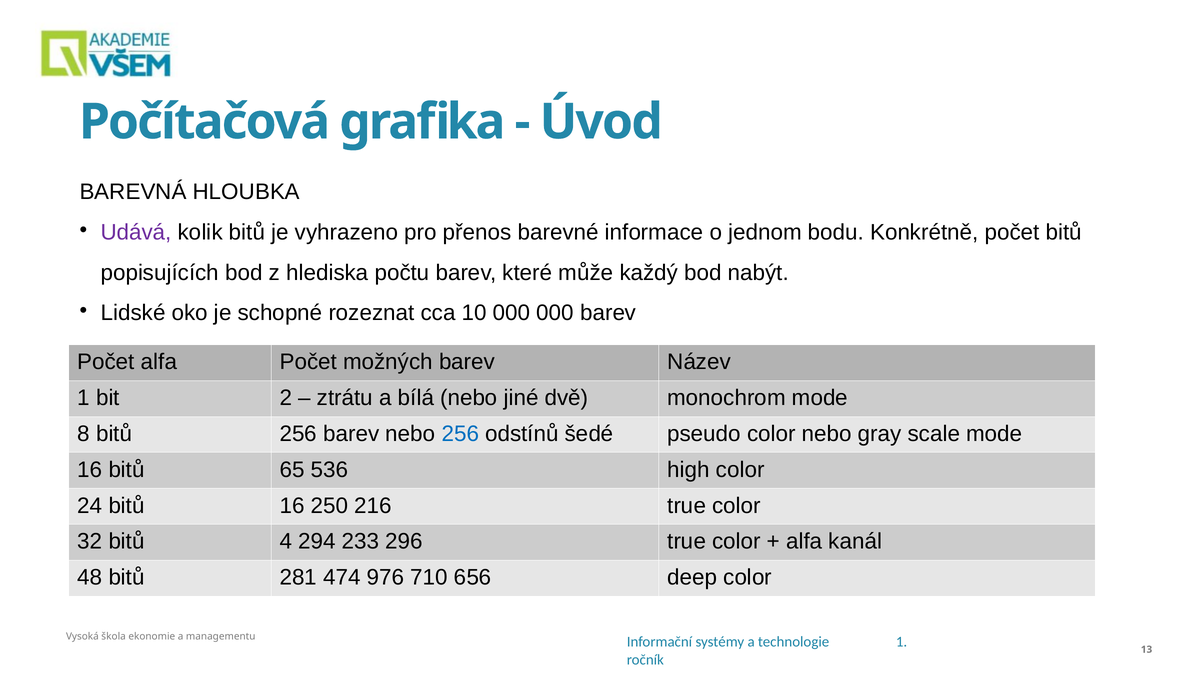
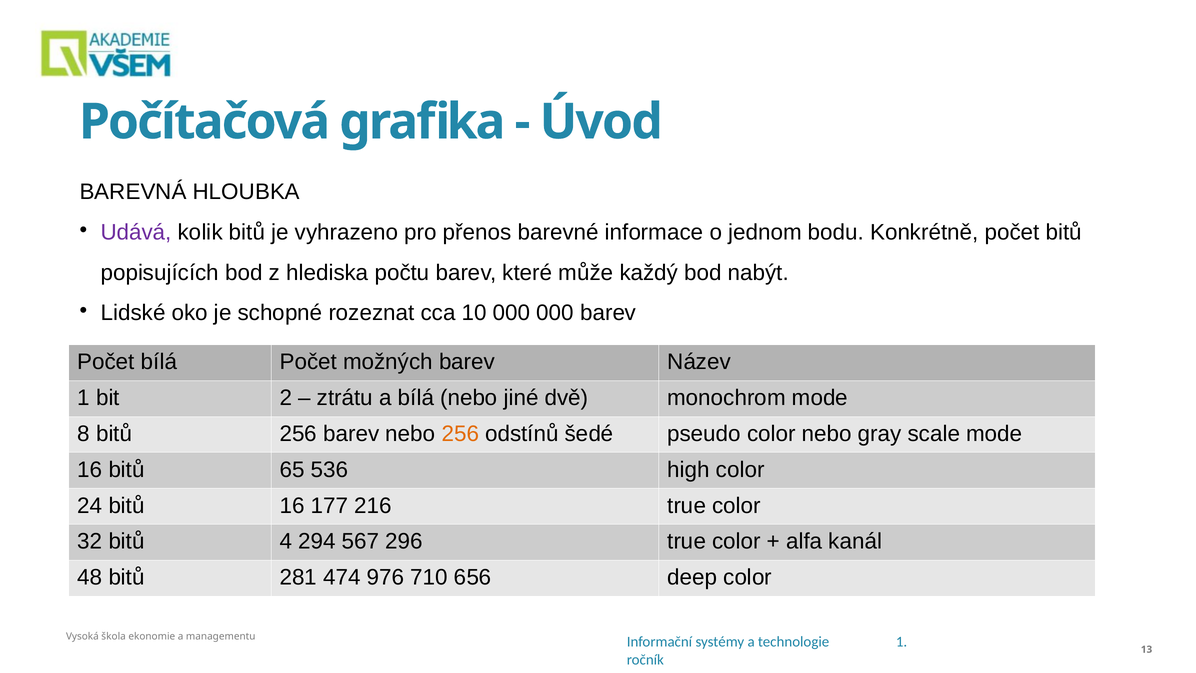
Počet alfa: alfa -> bílá
256 at (460, 434) colour: blue -> orange
250: 250 -> 177
233: 233 -> 567
